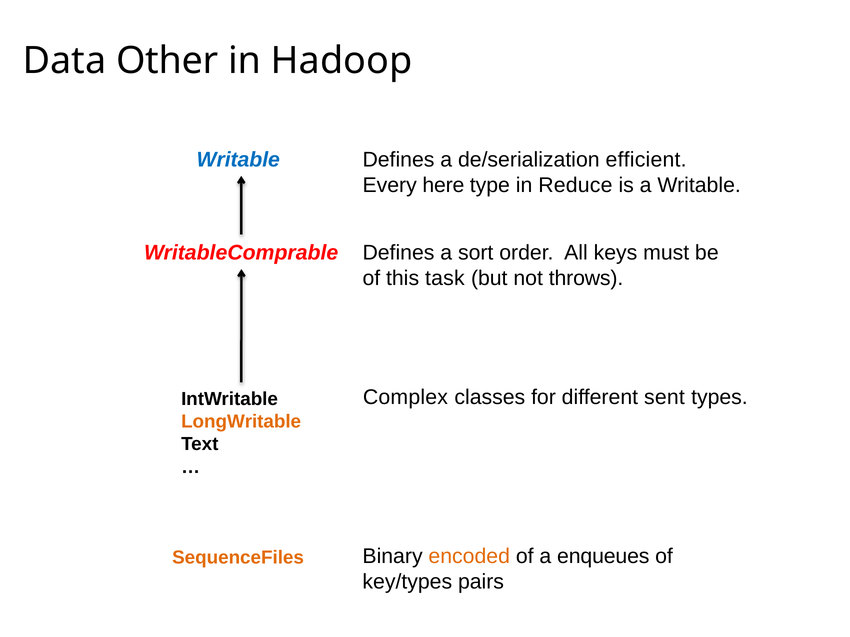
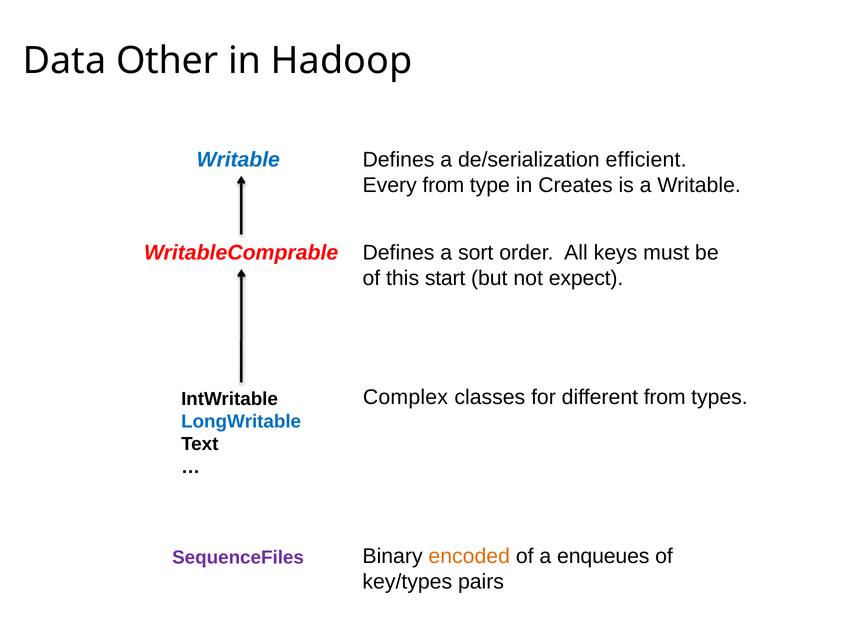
Every here: here -> from
Reduce: Reduce -> Creates
task: task -> start
throws: throws -> expect
different sent: sent -> from
LongWritable colour: orange -> blue
SequenceFiles colour: orange -> purple
